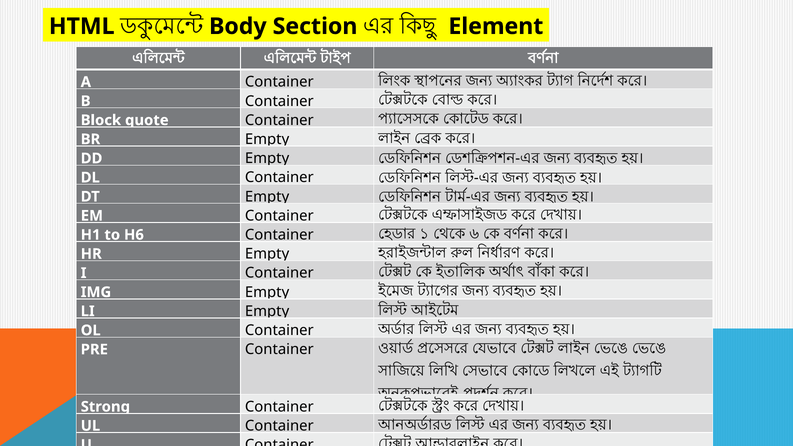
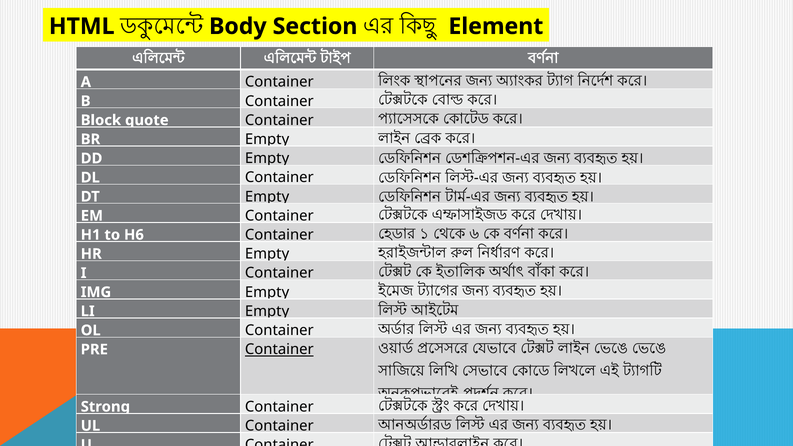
Container at (279, 350) underline: none -> present
